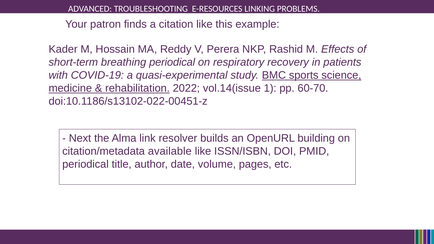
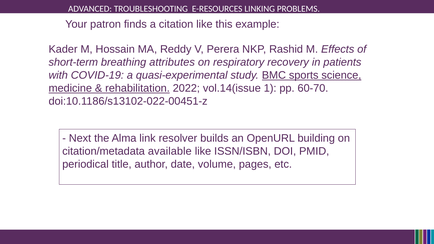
breathing periodical: periodical -> attributes
